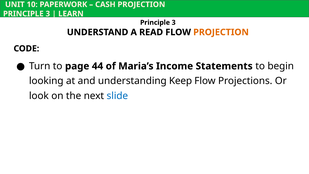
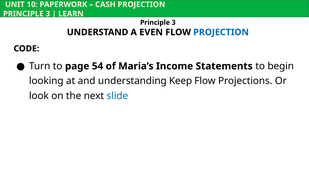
READ: READ -> EVEN
PROJECTION at (221, 32) colour: orange -> blue
44: 44 -> 54
